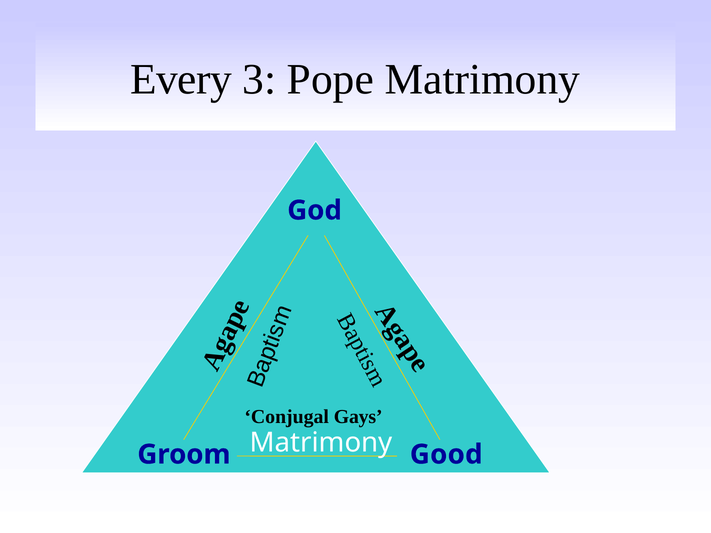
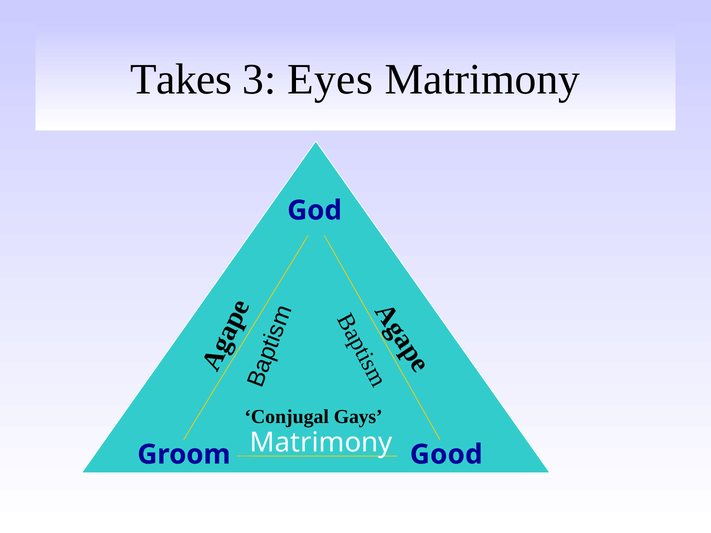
Every: Every -> Takes
Pope: Pope -> Eyes
